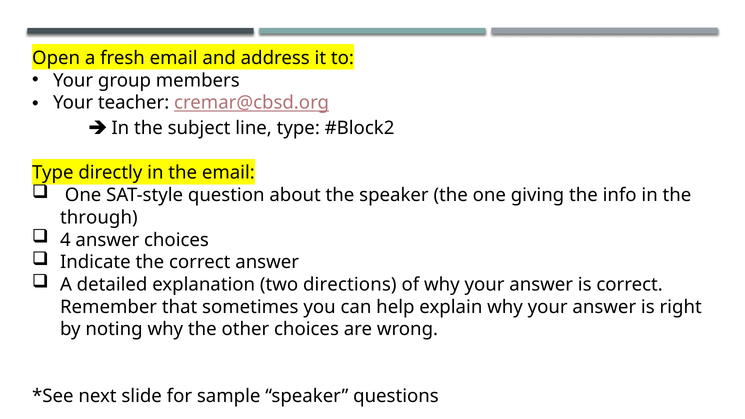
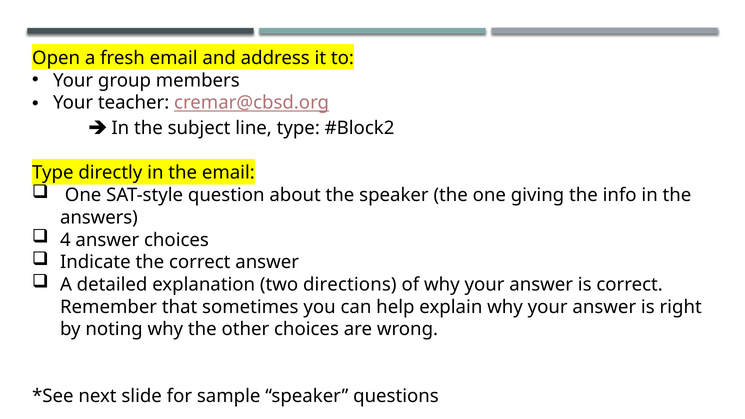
through: through -> answers
